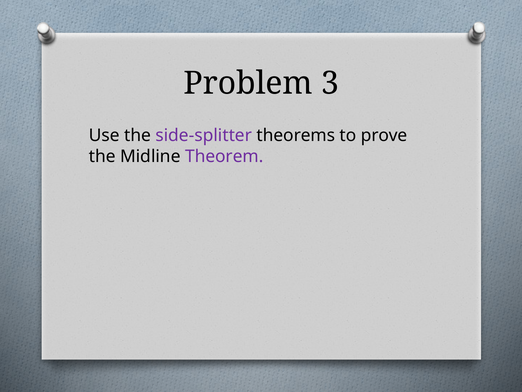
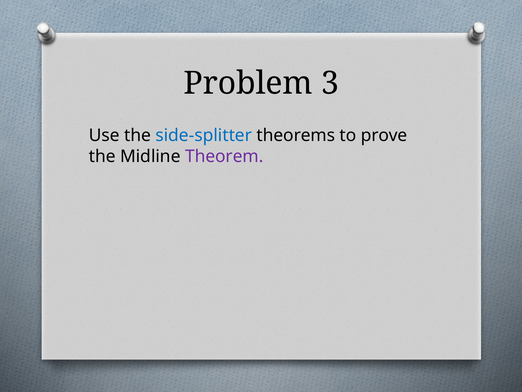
side-splitter colour: purple -> blue
